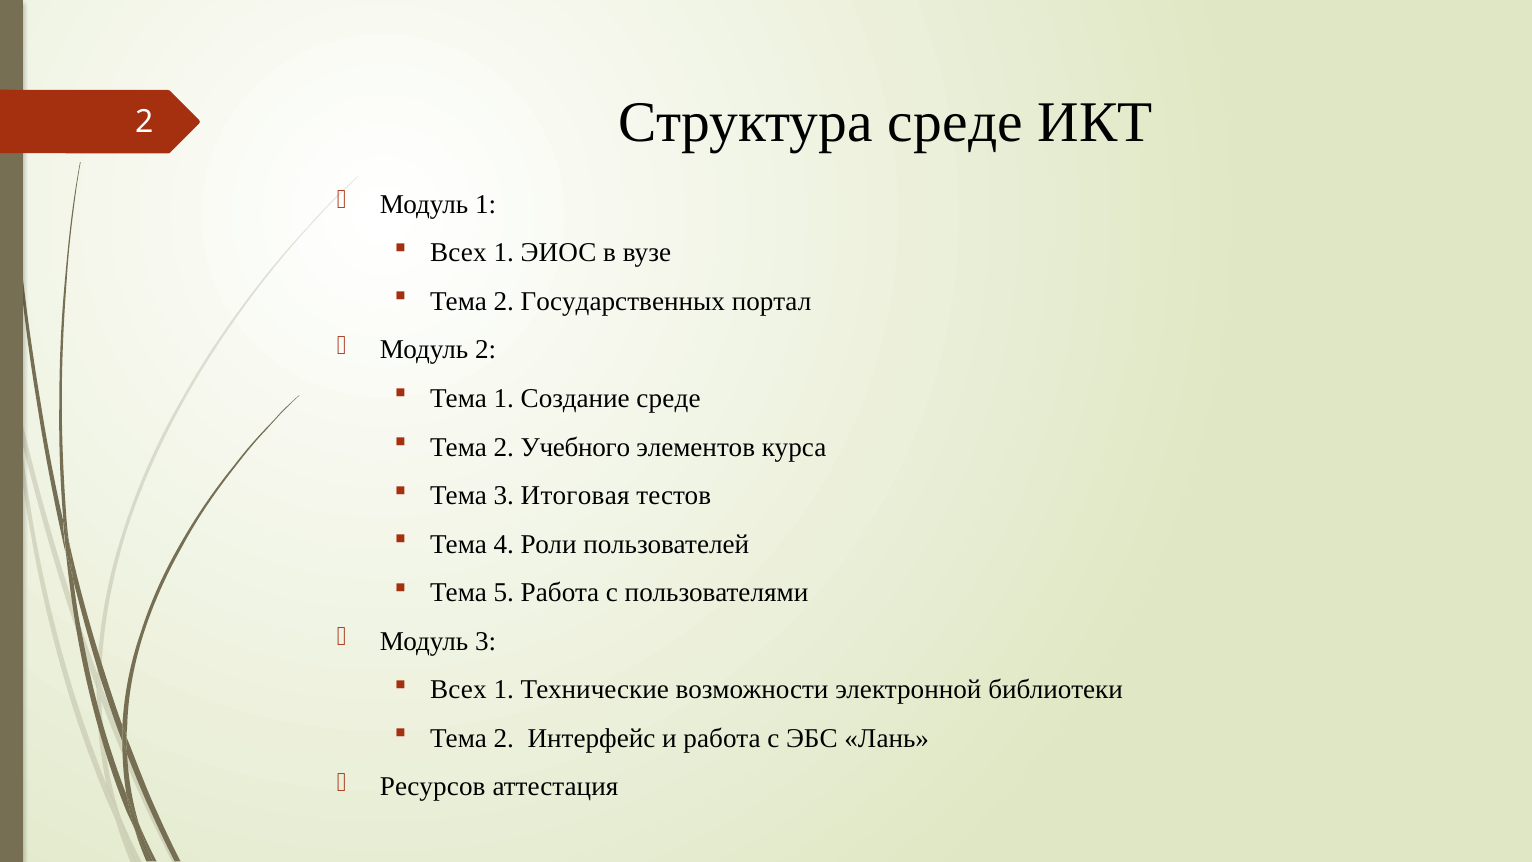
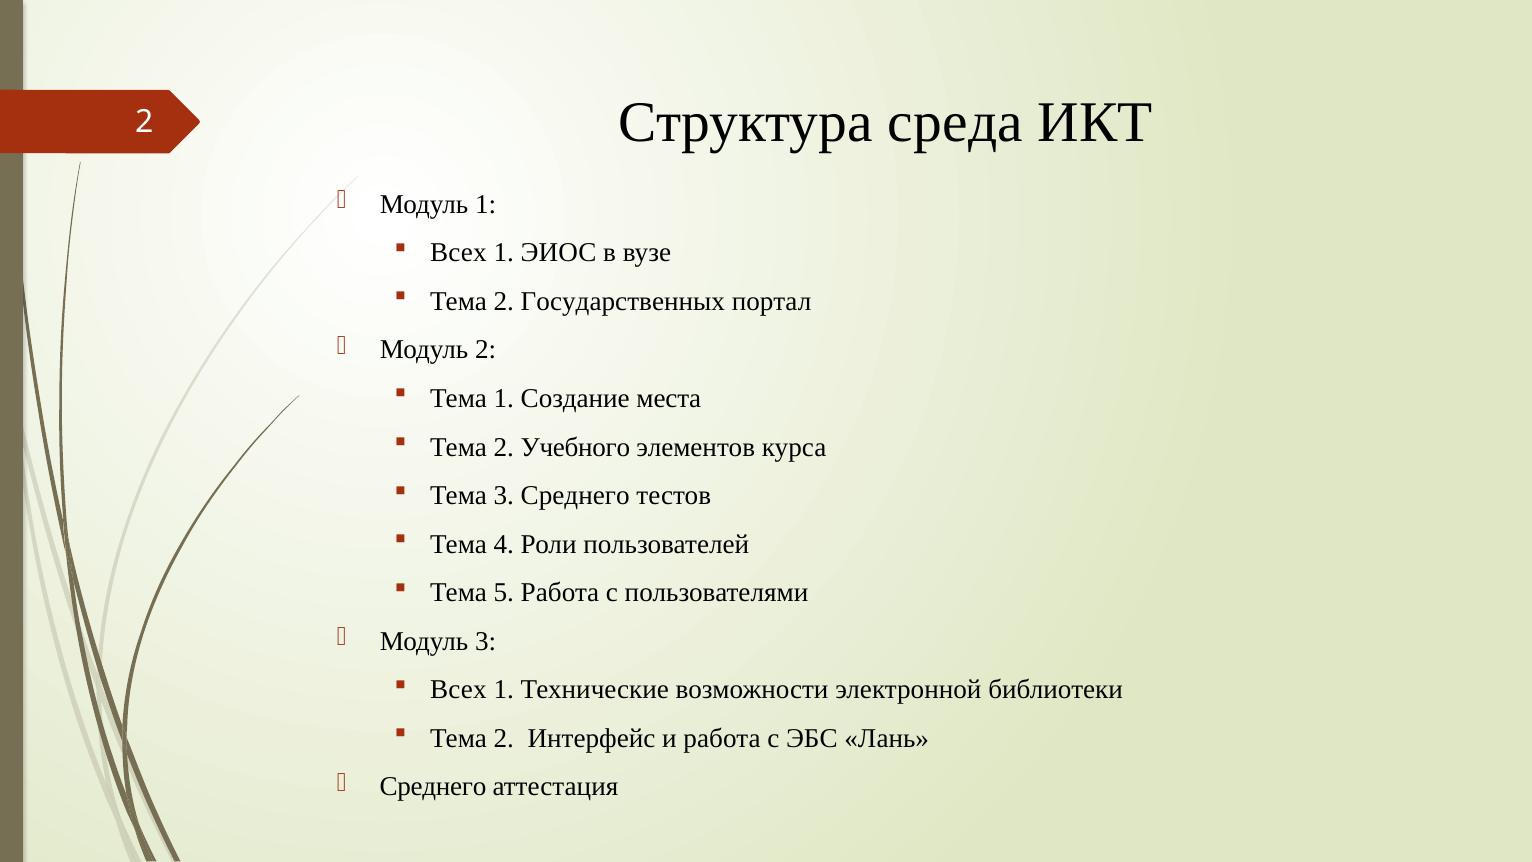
Структура среде: среде -> среда
Создание среде: среде -> места
3 Итоговая: Итоговая -> Среднего
Ресурсов at (433, 787): Ресурсов -> Среднего
